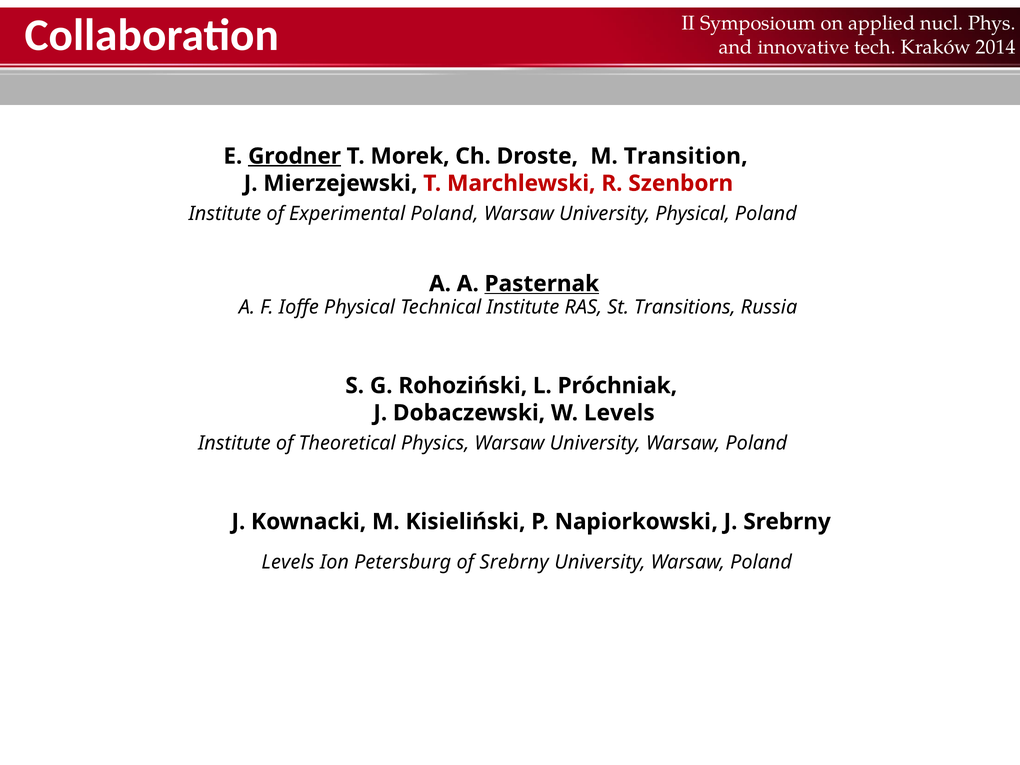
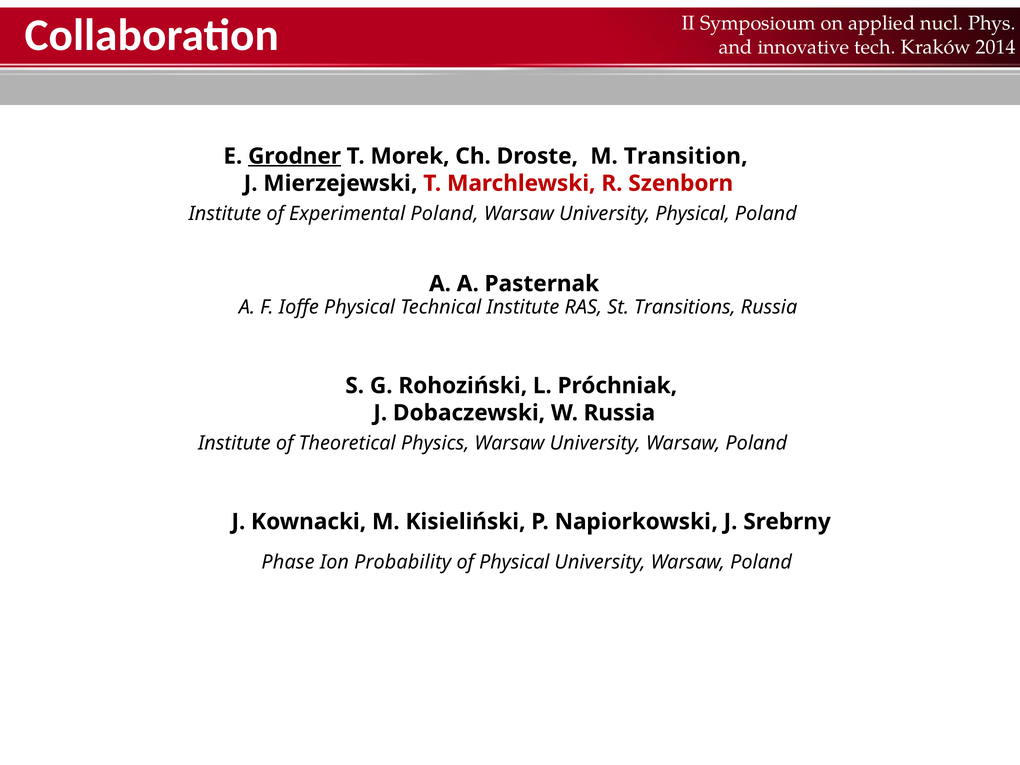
Pasternak underline: present -> none
W Levels: Levels -> Russia
Levels at (288, 562): Levels -> Phase
Petersburg: Petersburg -> Probability
of Srebrny: Srebrny -> Physical
